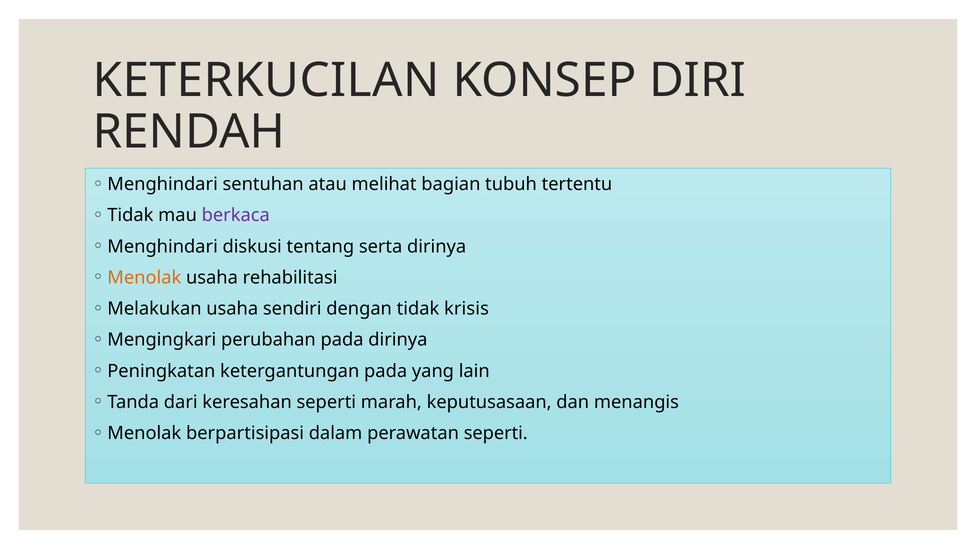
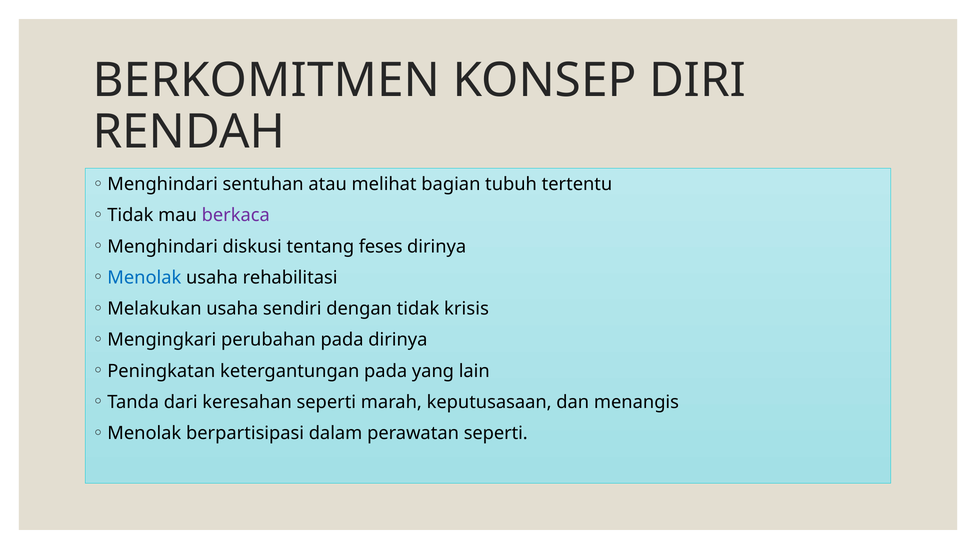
KETERKUCILAN: KETERKUCILAN -> BERKOMITMEN
serta: serta -> feses
Menolak at (144, 278) colour: orange -> blue
